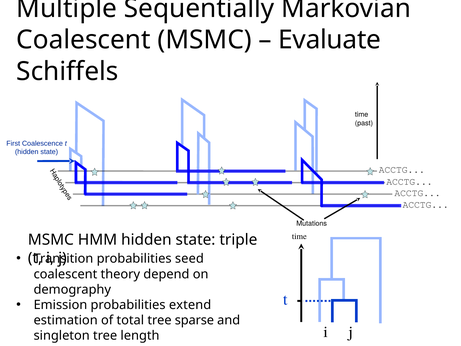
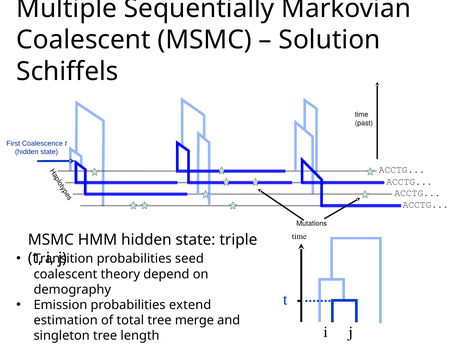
Evaluate: Evaluate -> Solution
sparse: sparse -> merge
